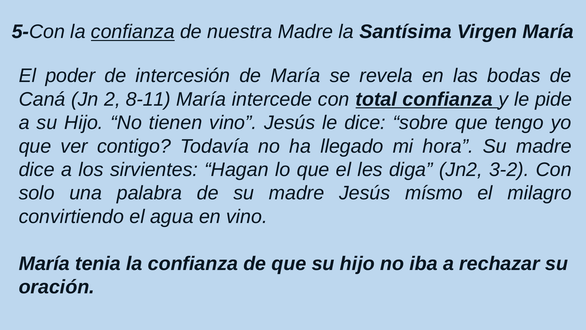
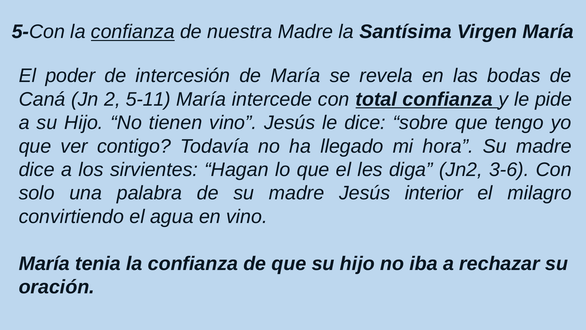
8-11: 8-11 -> 5-11
3-2: 3-2 -> 3-6
mísmo: mísmo -> interior
